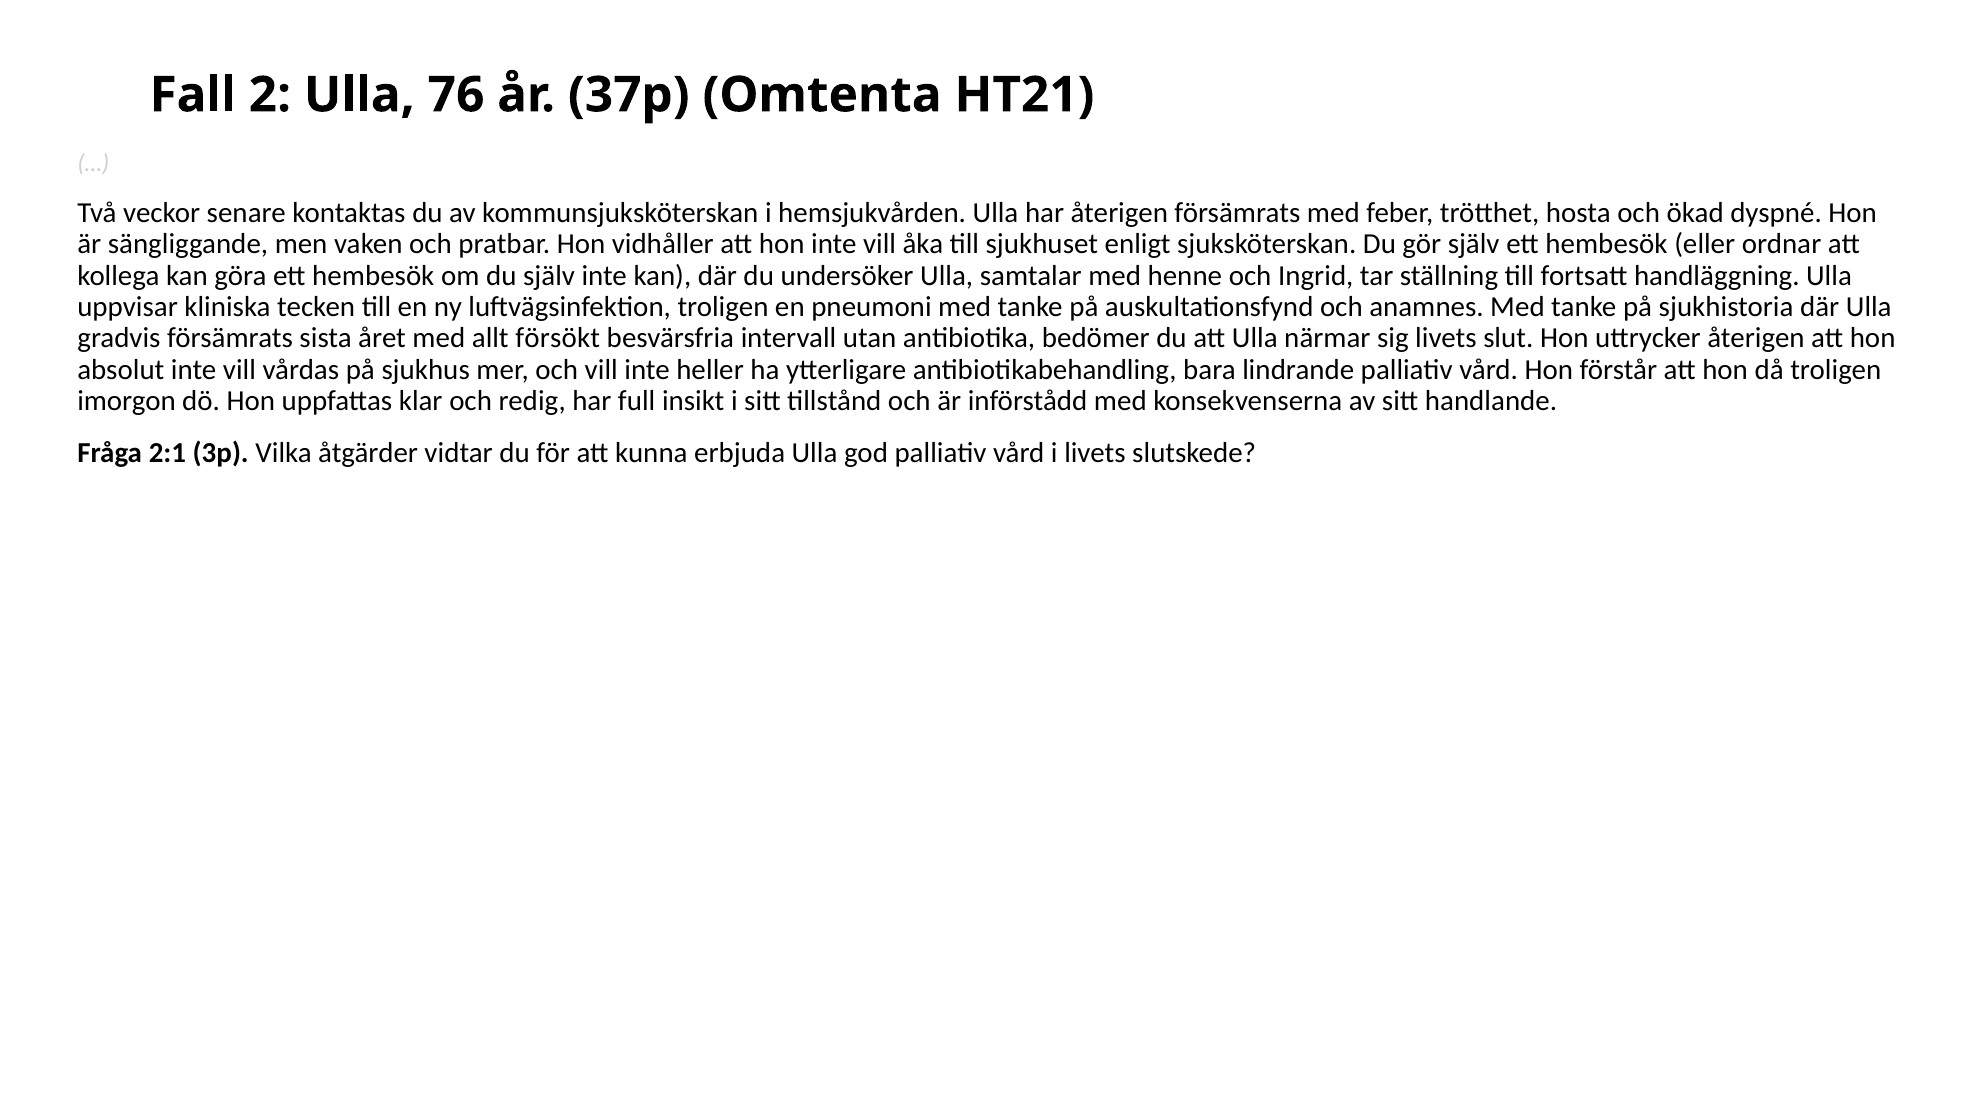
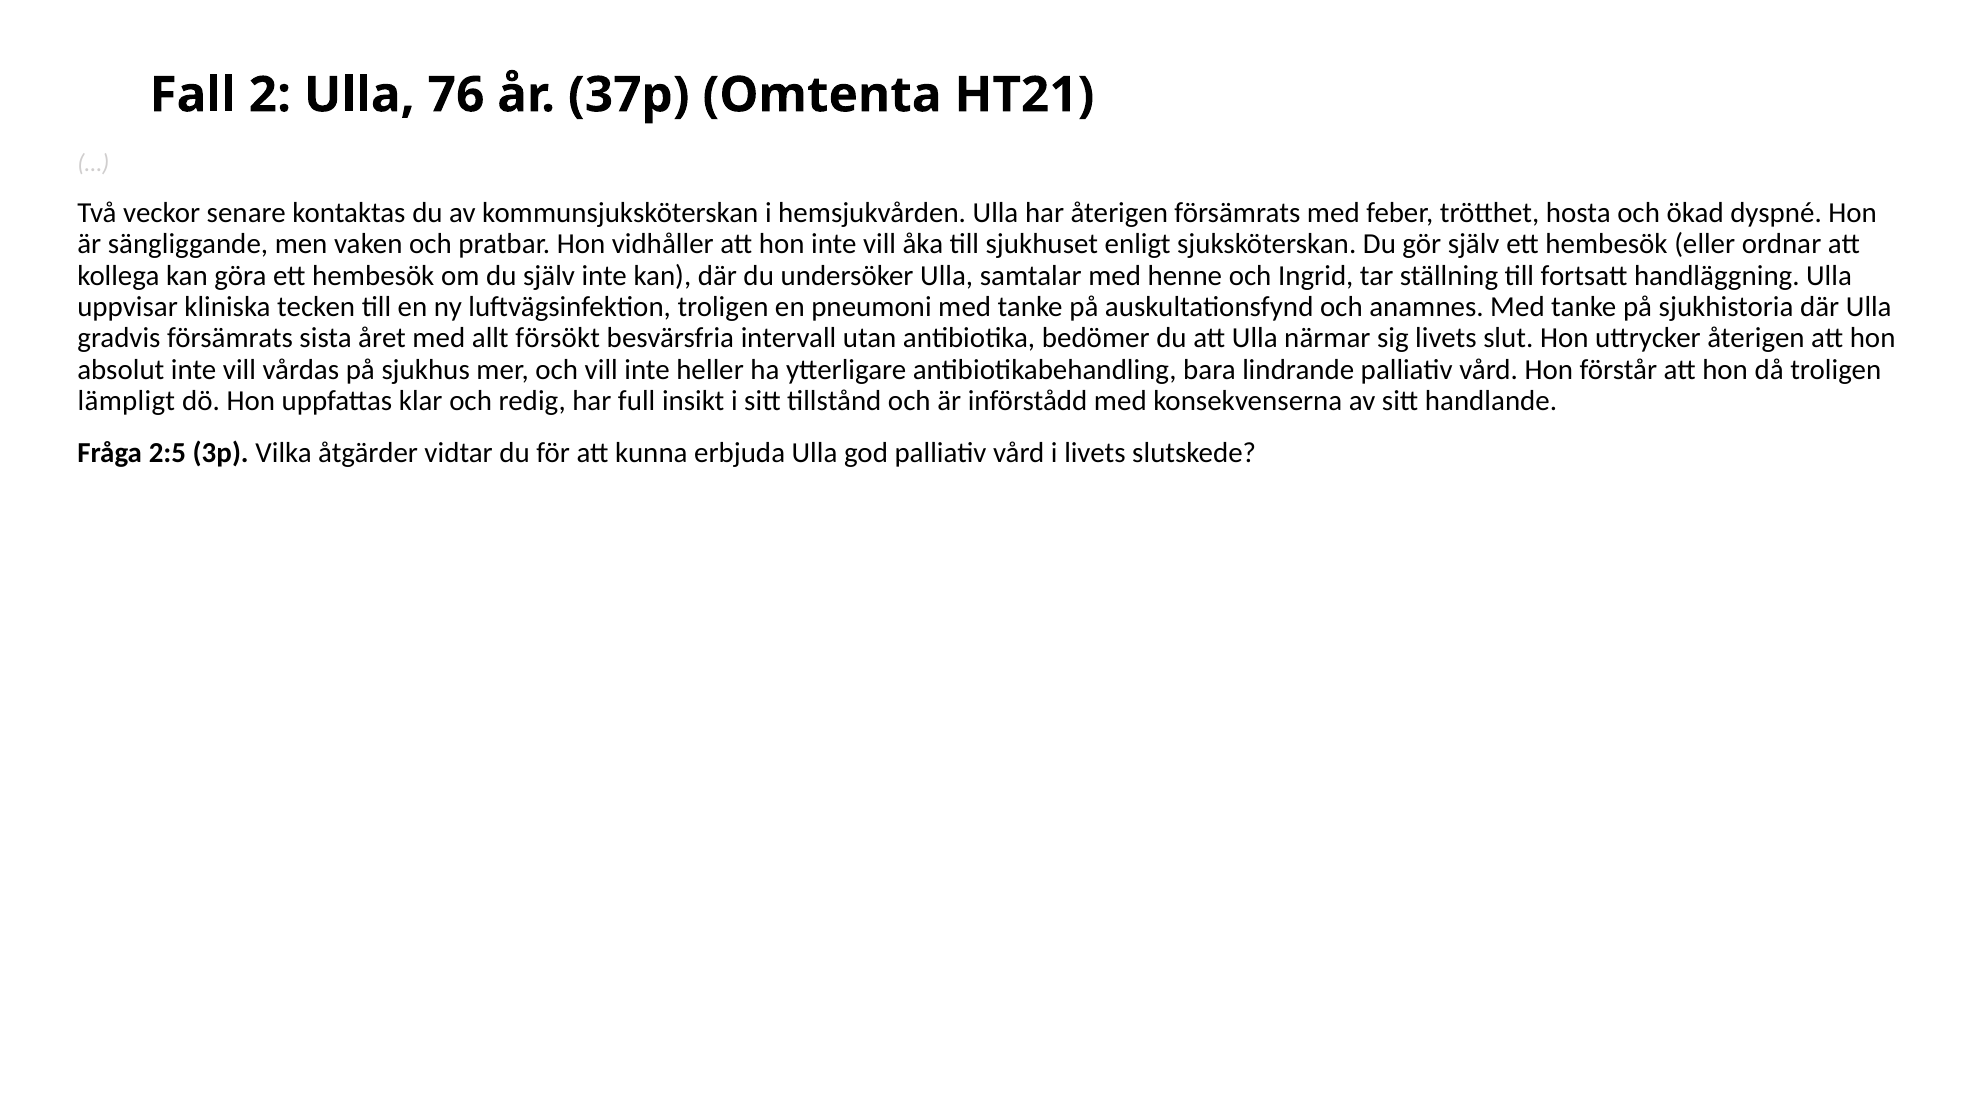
imorgon: imorgon -> lämpligt
2:1: 2:1 -> 2:5
